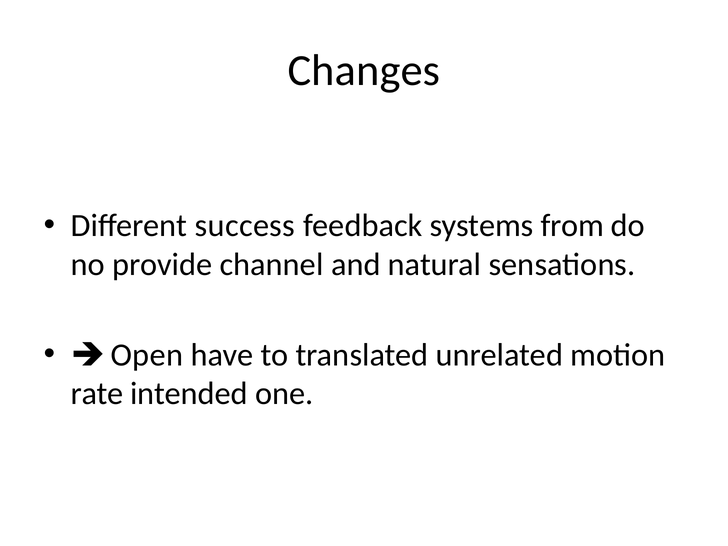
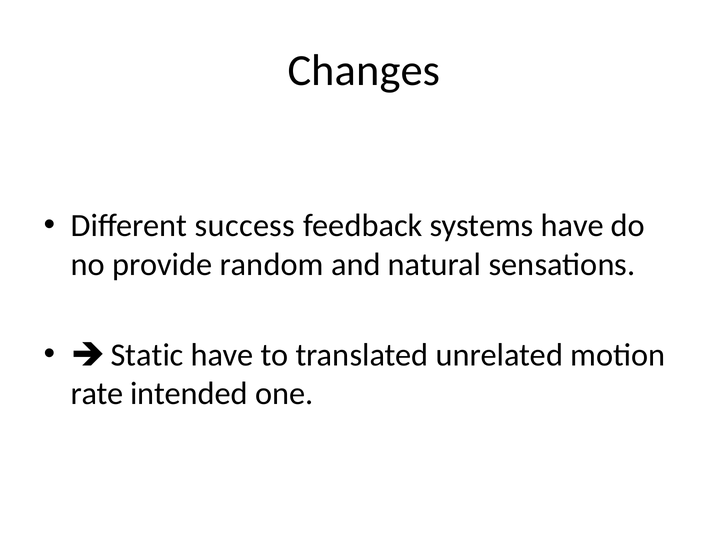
systems from: from -> have
channel: channel -> random
Open: Open -> Static
